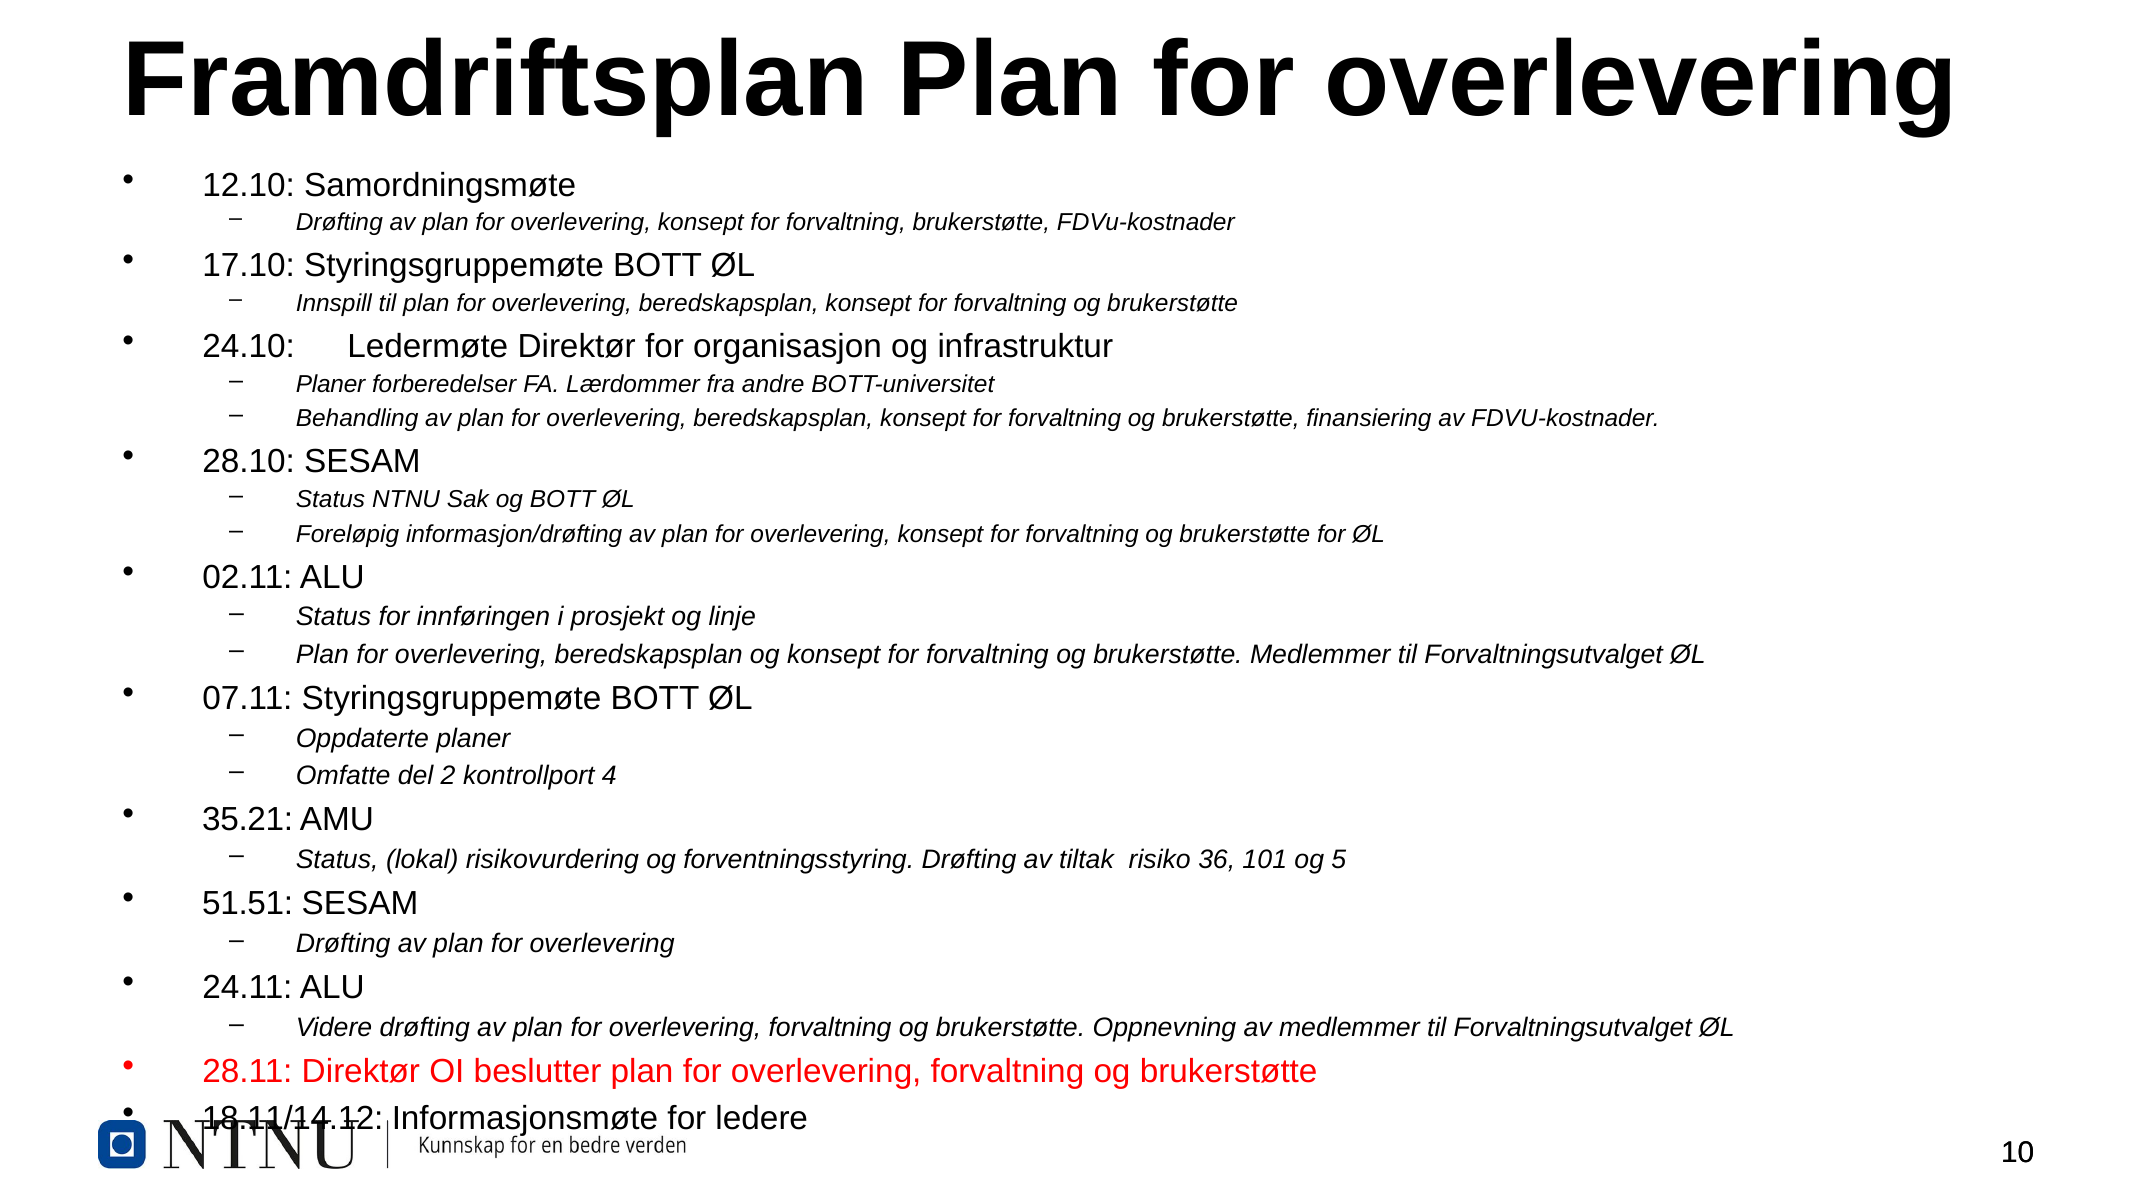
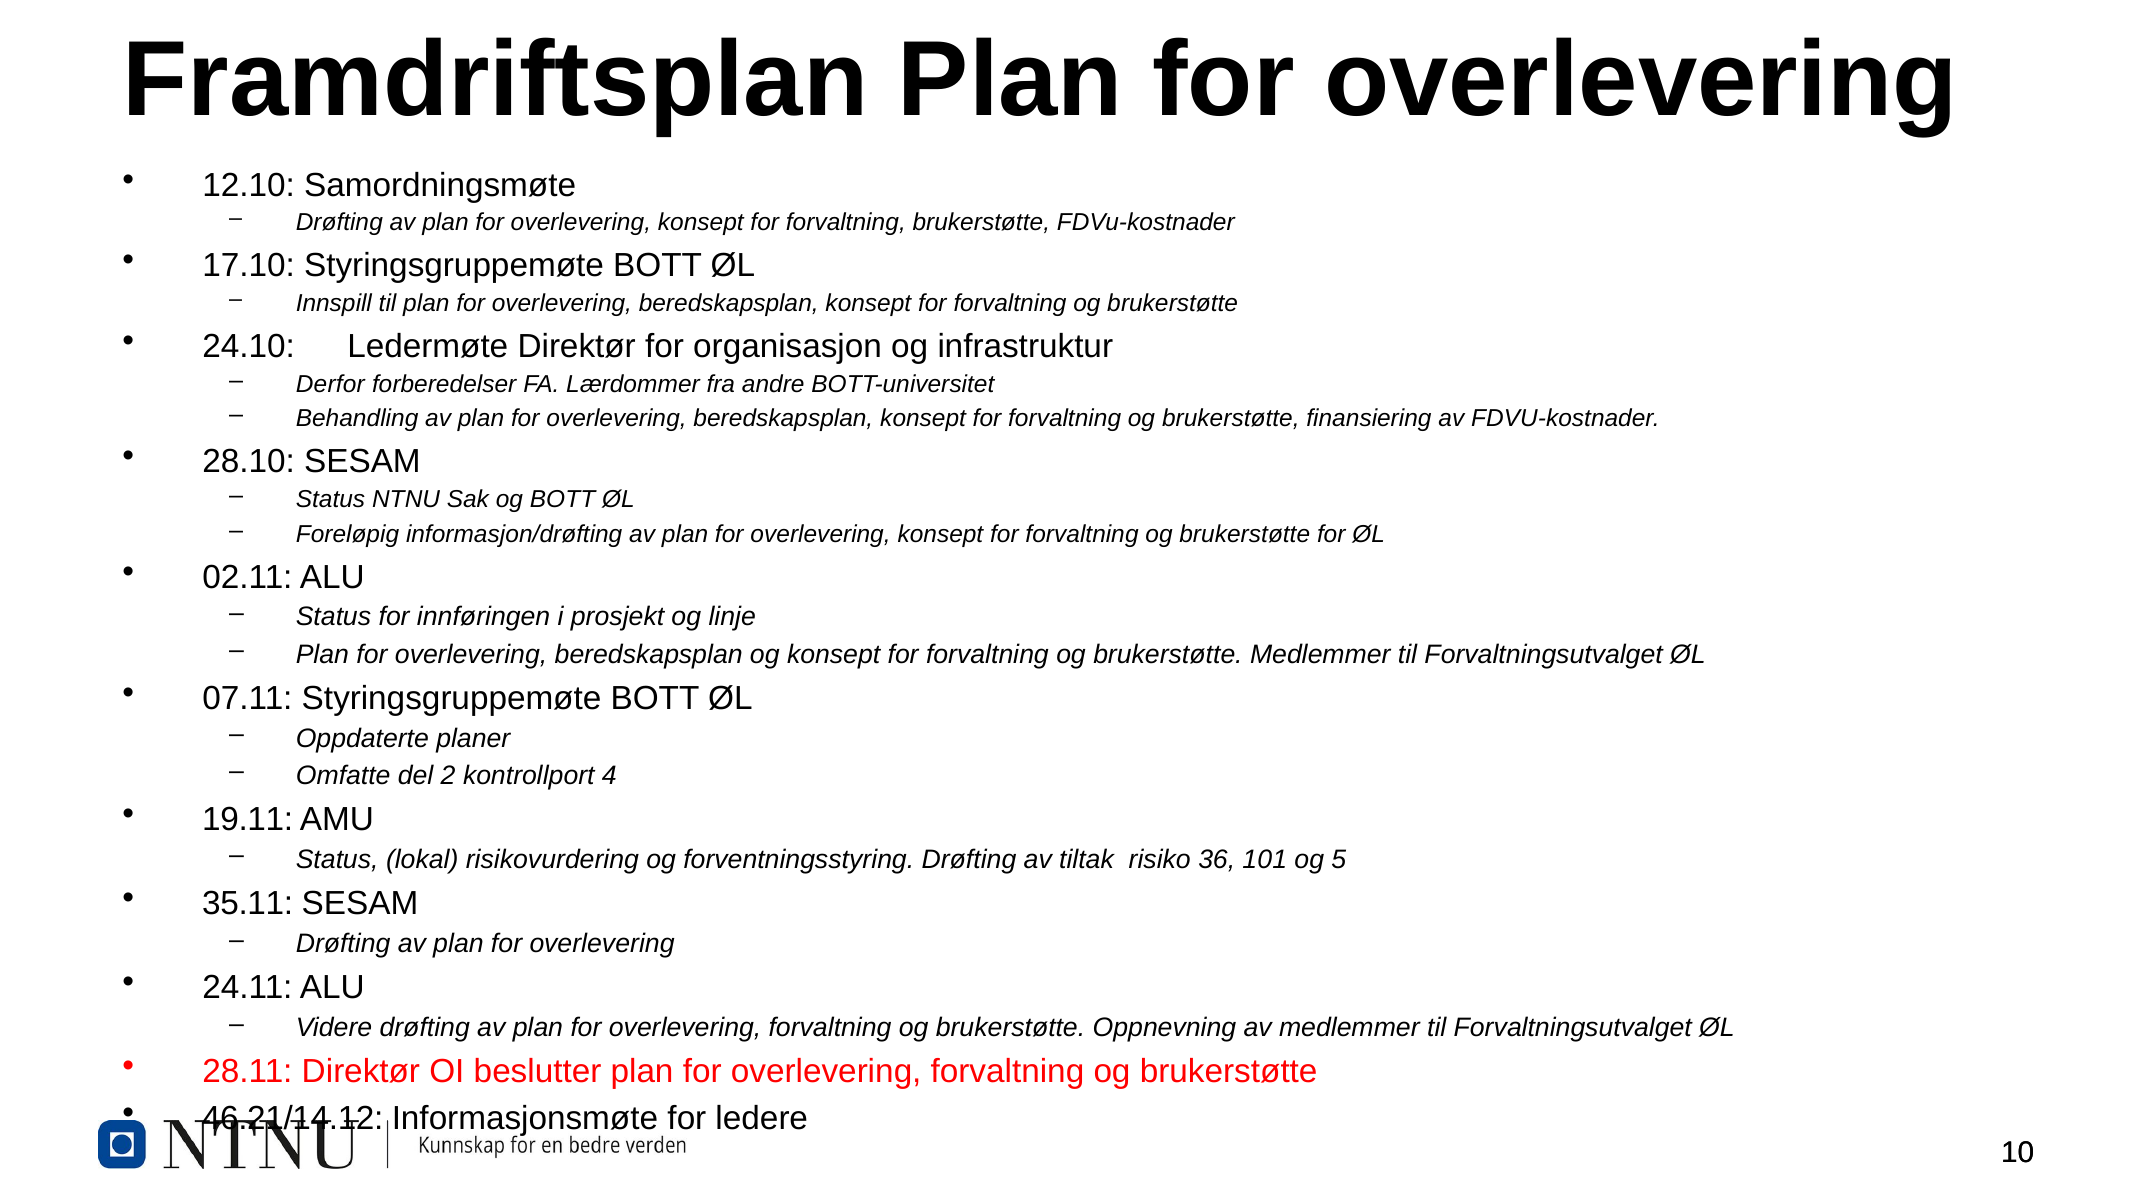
Planer at (331, 384): Planer -> Derfor
35.21: 35.21 -> 19.11
51.51: 51.51 -> 35.11
18.11/14.12: 18.11/14.12 -> 46.21/14.12
